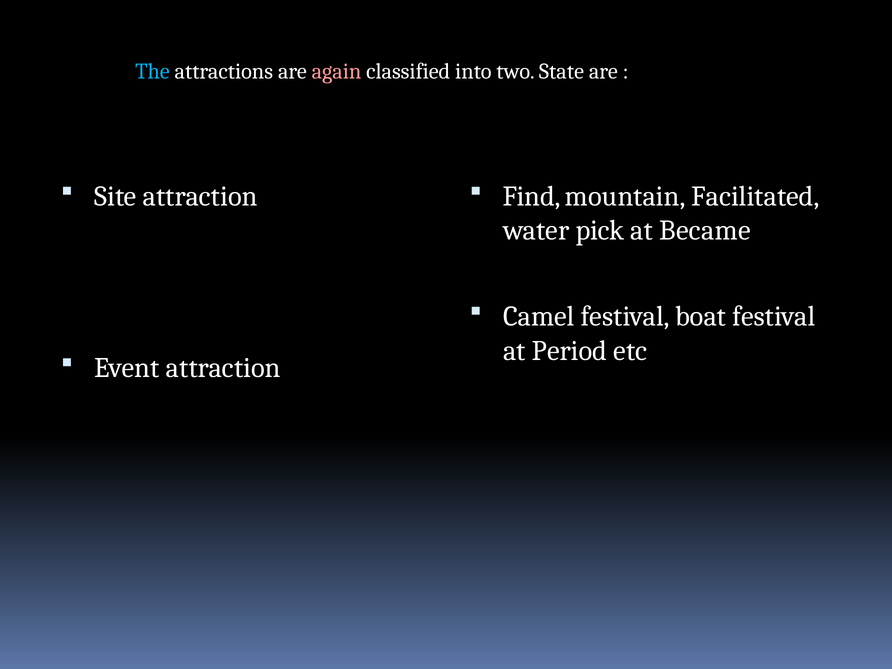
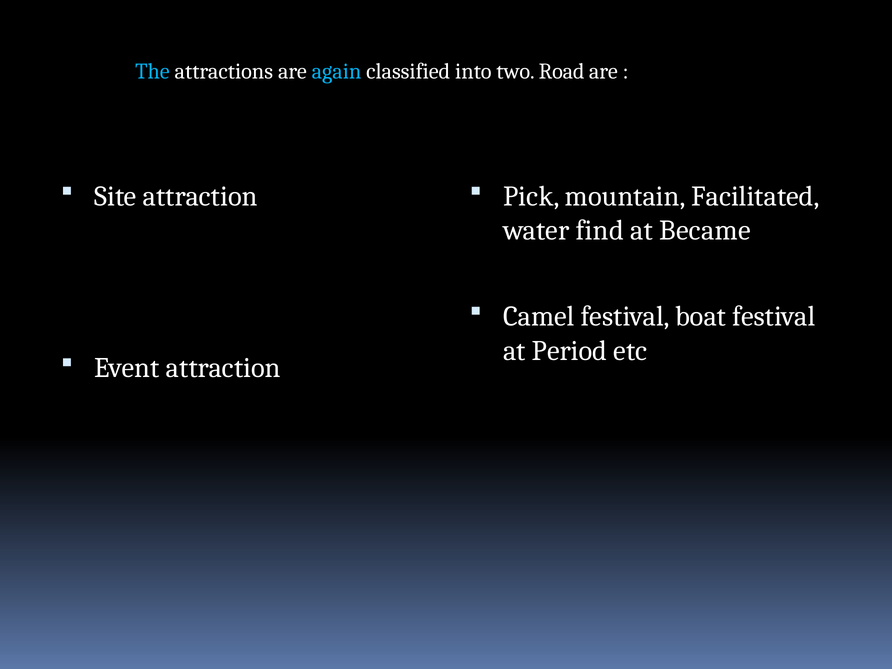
again colour: pink -> light blue
State: State -> Road
Find: Find -> Pick
pick: pick -> find
